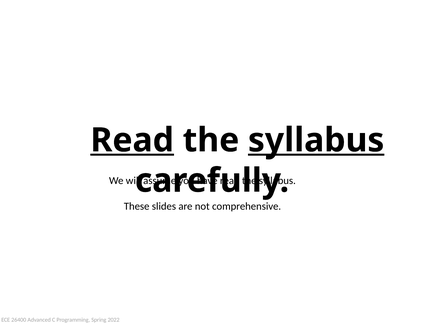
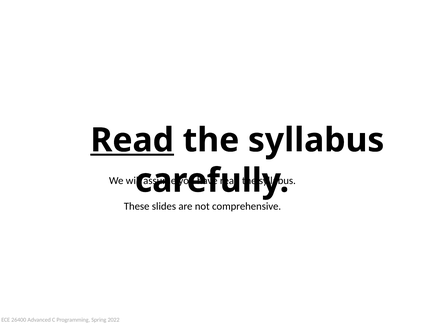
syllabus at (316, 140) underline: present -> none
